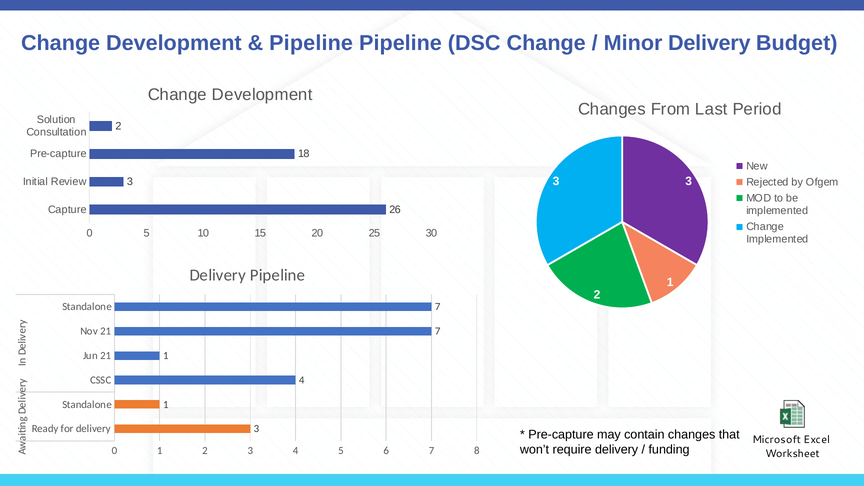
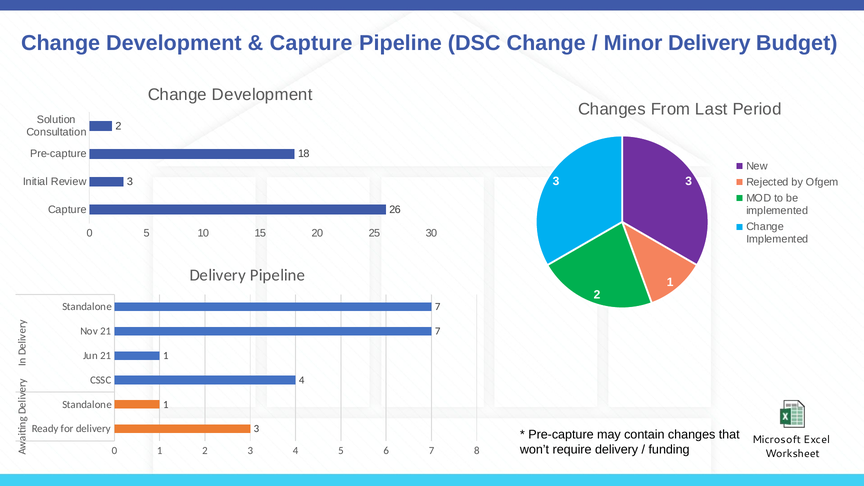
Pipeline at (311, 43): Pipeline -> Capture
